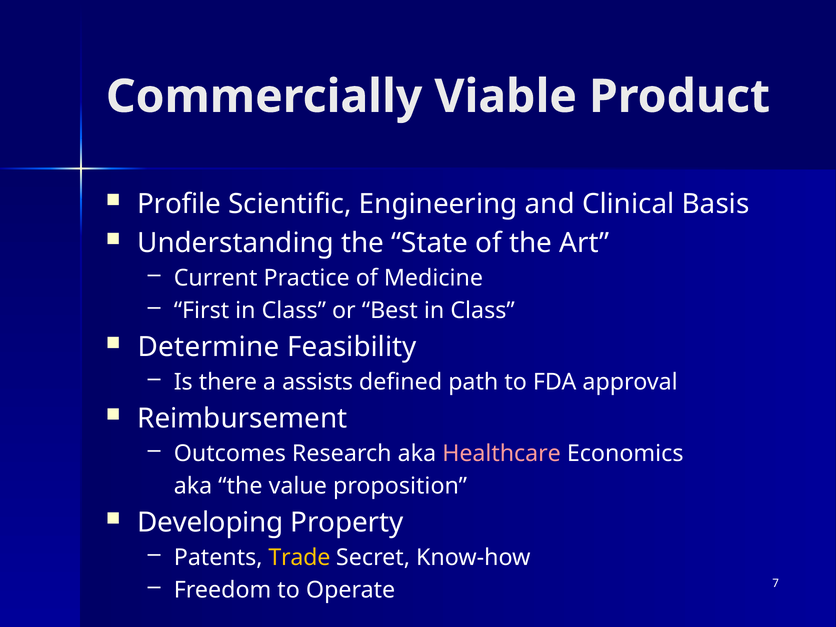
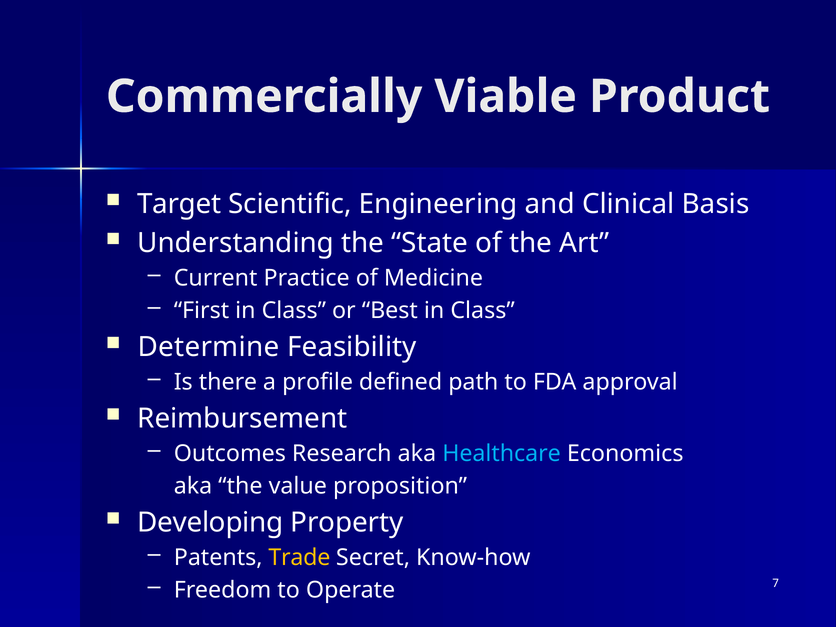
Profile: Profile -> Target
assists: assists -> profile
Healthcare colour: pink -> light blue
